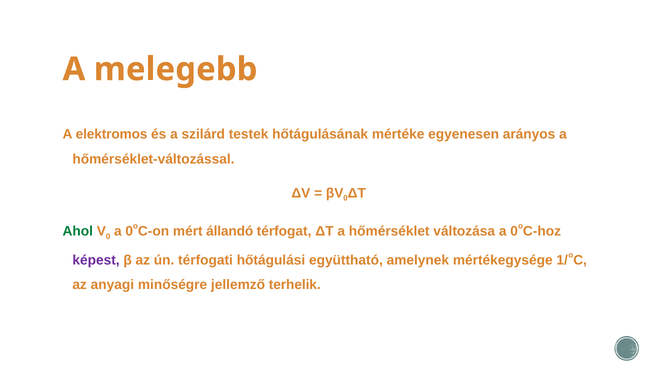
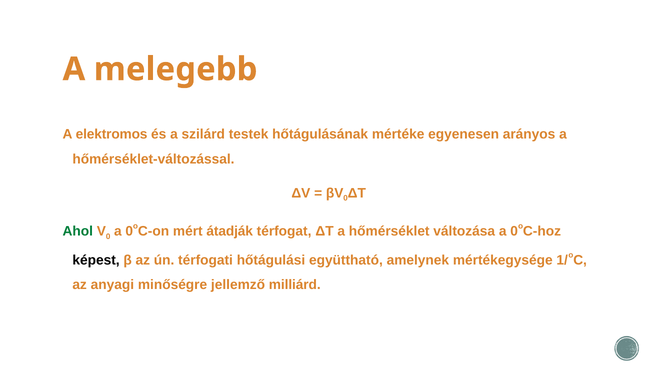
állandó: állandó -> átadják
képest colour: purple -> black
terhelik: terhelik -> milliárd
